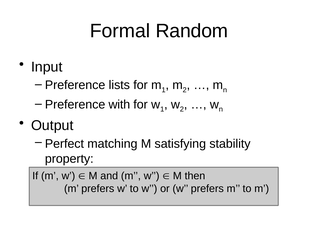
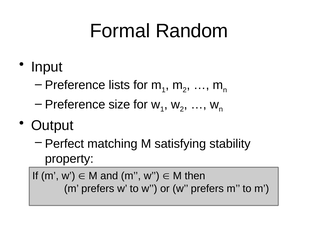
with: with -> size
